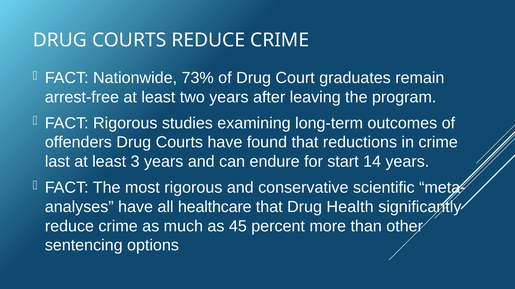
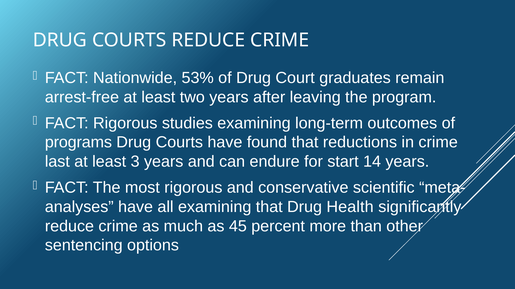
73%: 73% -> 53%
offenders: offenders -> programs
all healthcare: healthcare -> examining
